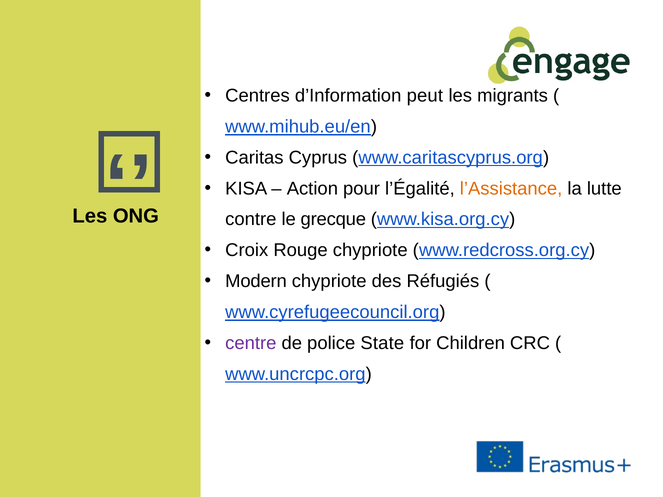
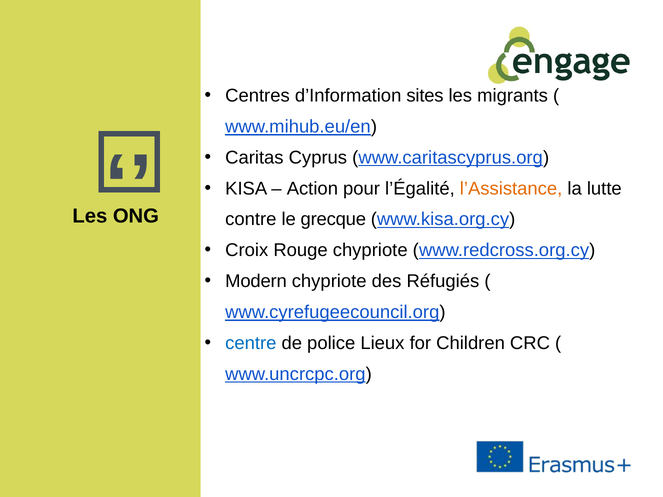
peut: peut -> sites
centre colour: purple -> blue
State: State -> Lieux
